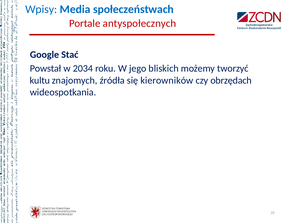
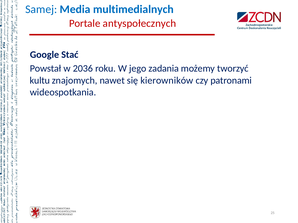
Wpisy: Wpisy -> Samej
społeczeństwach: społeczeństwach -> multimedialnych
2034: 2034 -> 2036
bliskich: bliskich -> zadania
źródła: źródła -> nawet
obrzędach: obrzędach -> patronami
